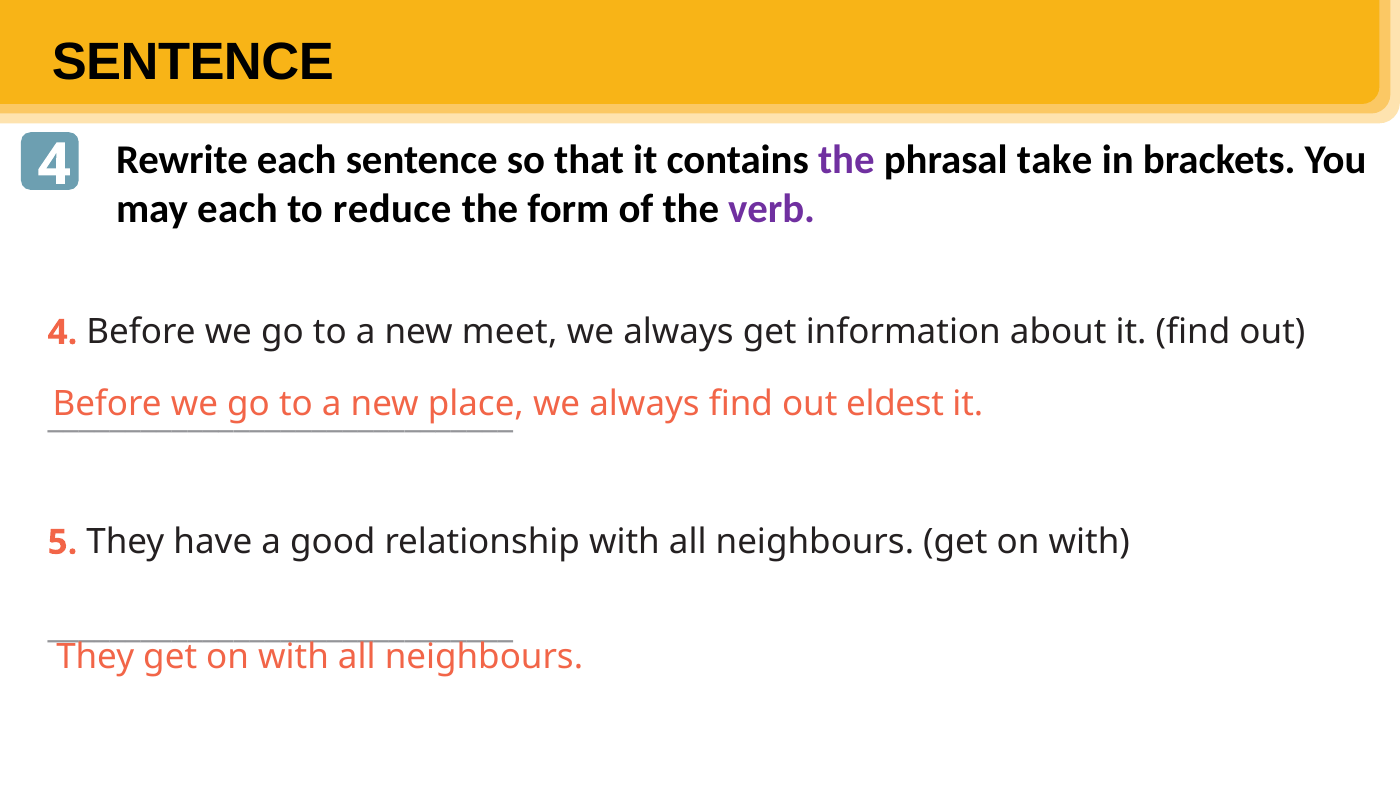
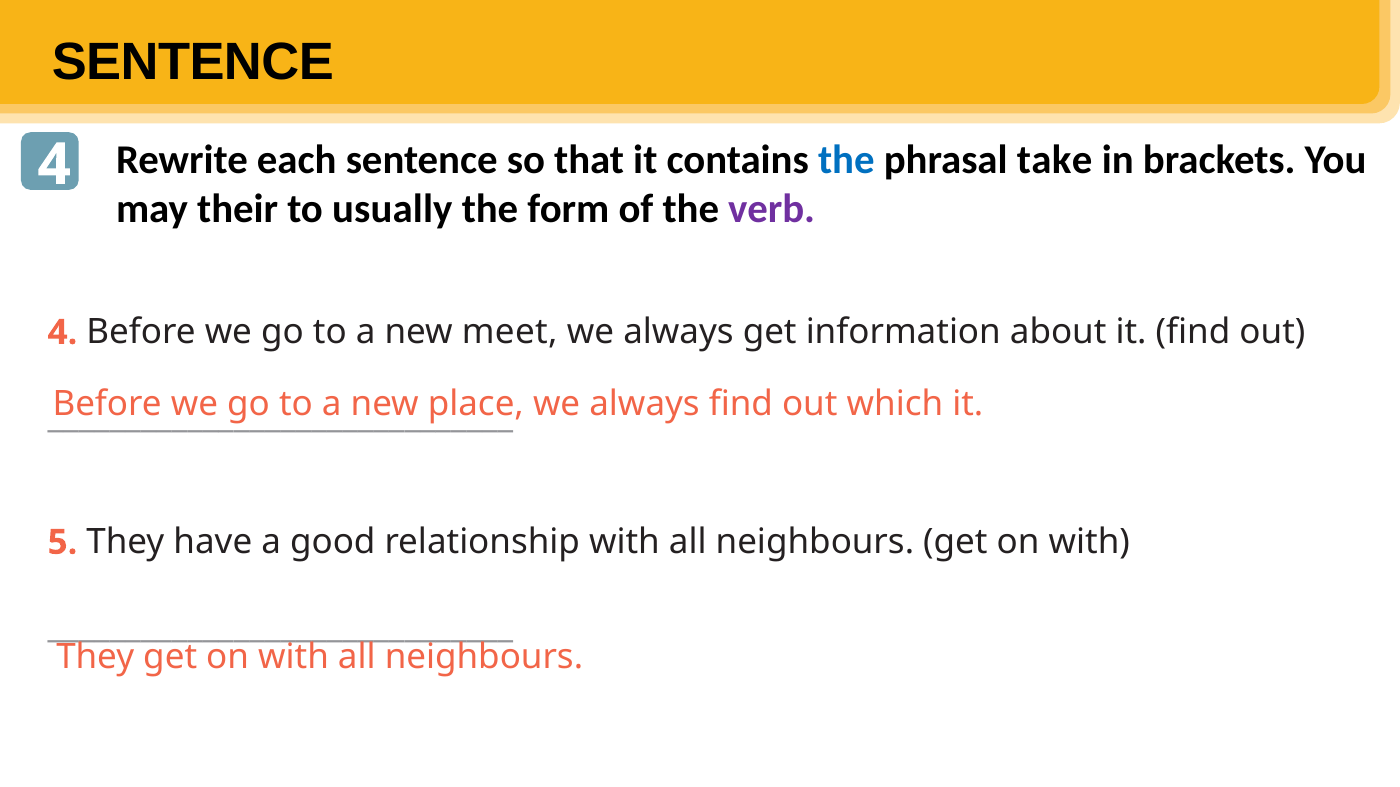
the at (846, 160) colour: purple -> blue
may each: each -> their
reduce: reduce -> usually
eldest: eldest -> which
